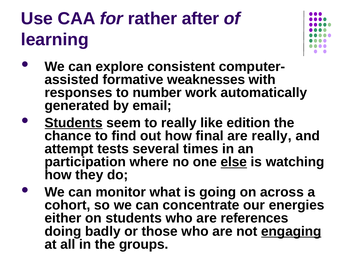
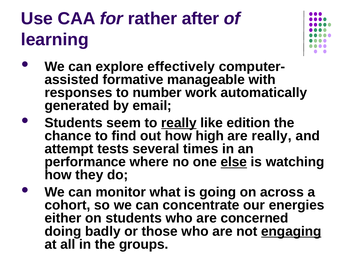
consistent: consistent -> effectively
weaknesses: weaknesses -> manageable
Students at (74, 123) underline: present -> none
really at (179, 123) underline: none -> present
final: final -> high
participation: participation -> performance
references: references -> concerned
